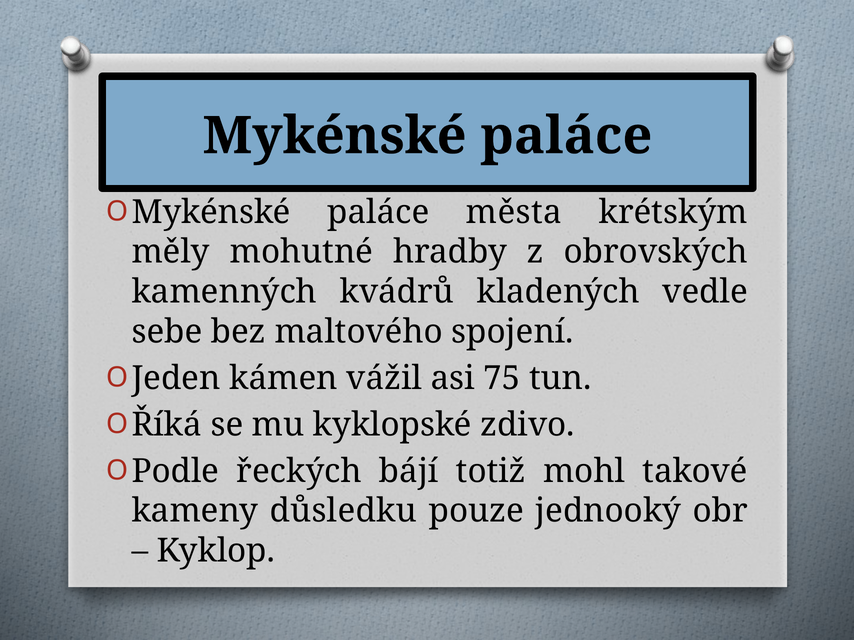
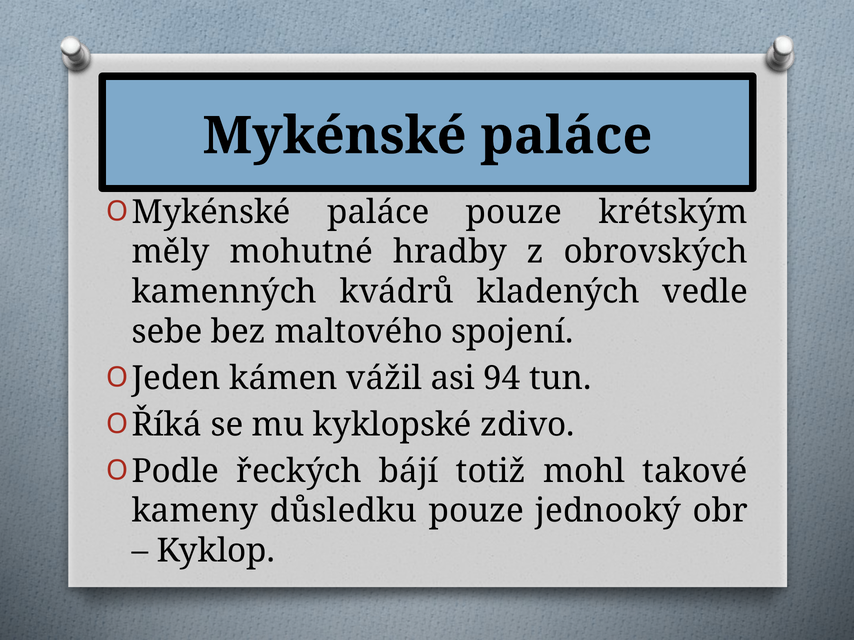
paláce města: města -> pouze
75: 75 -> 94
